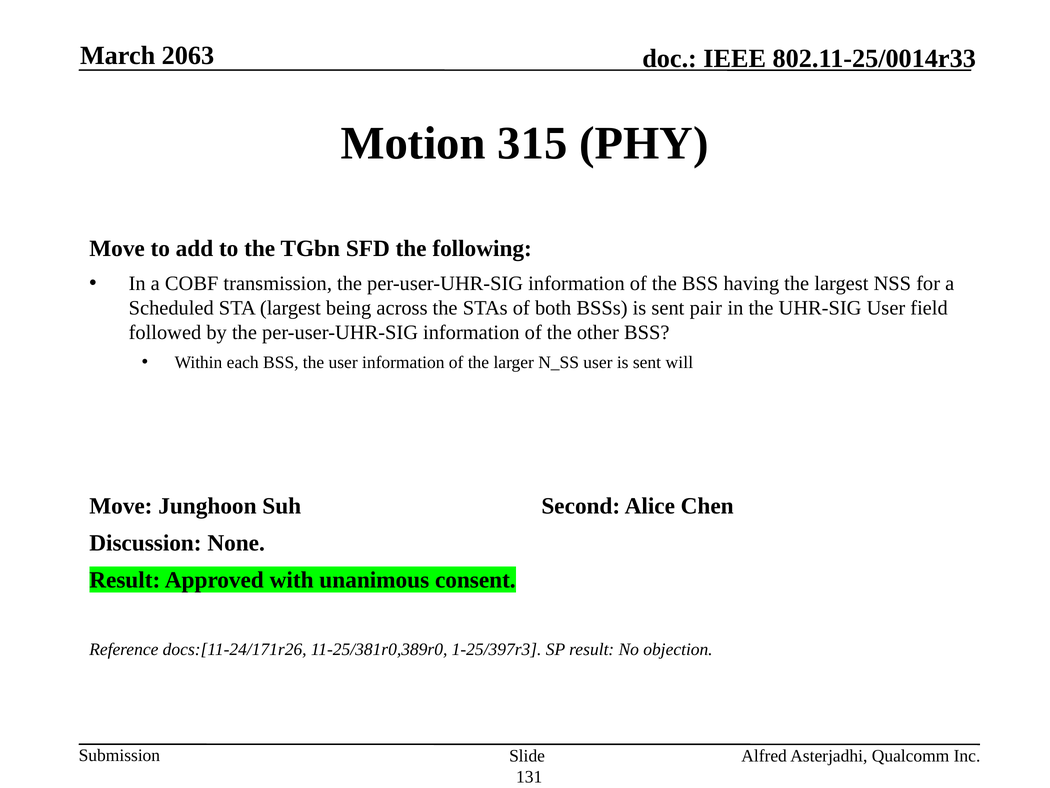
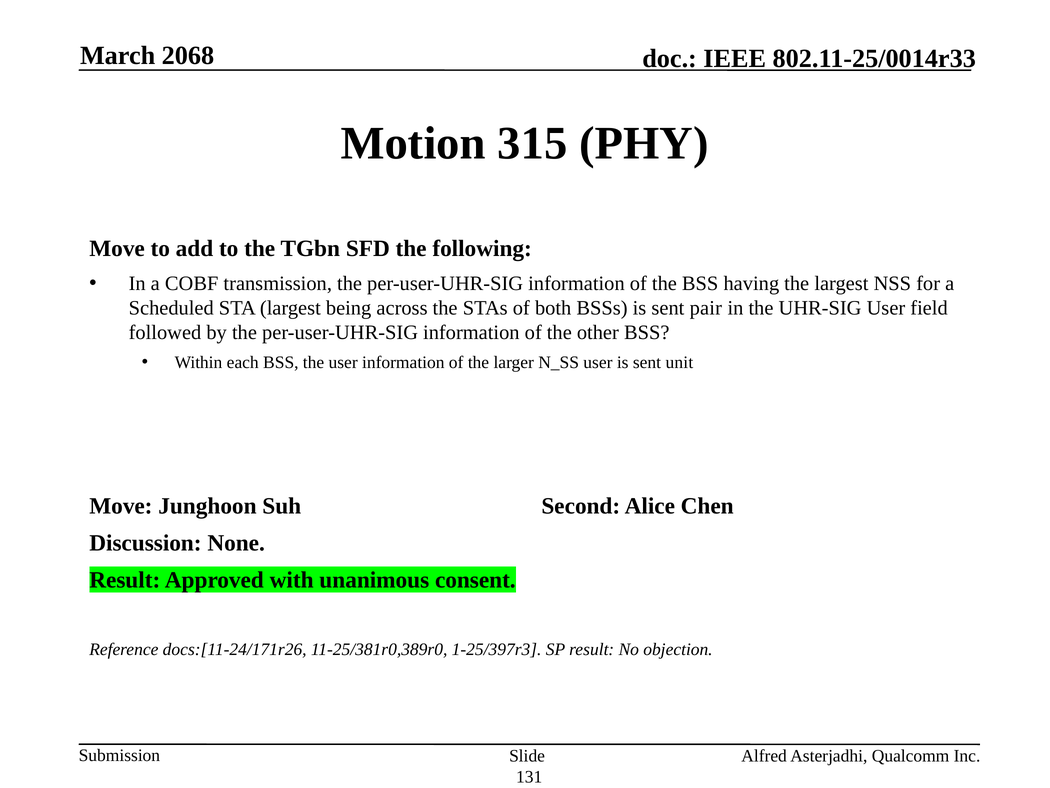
2063: 2063 -> 2068
will: will -> unit
